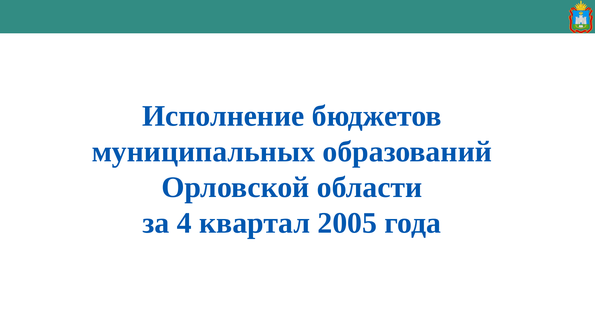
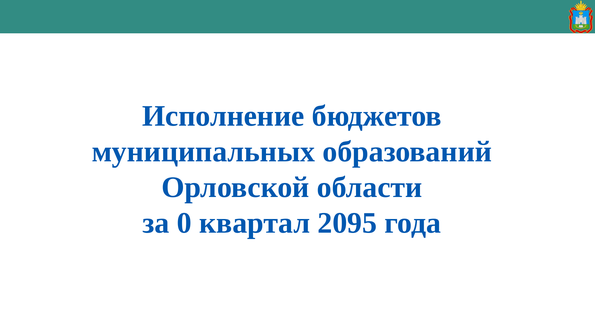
4: 4 -> 0
2005: 2005 -> 2095
